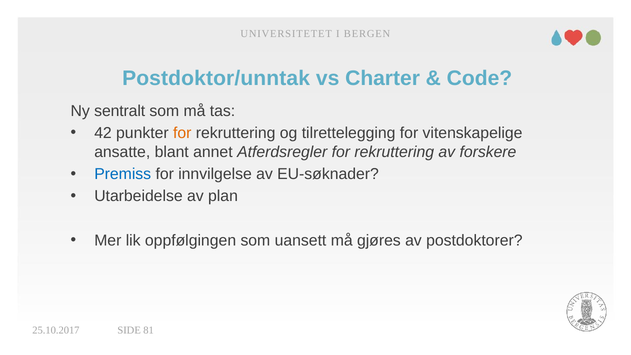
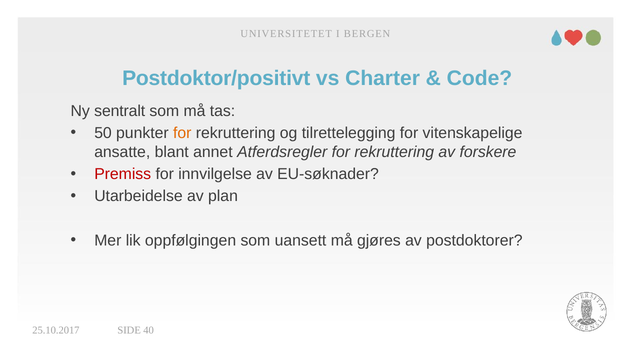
Postdoktor/unntak: Postdoktor/unntak -> Postdoktor/positivt
42: 42 -> 50
Premiss colour: blue -> red
81: 81 -> 40
